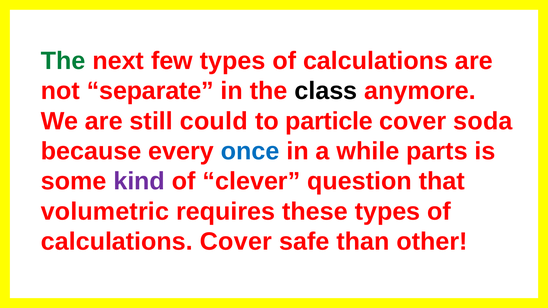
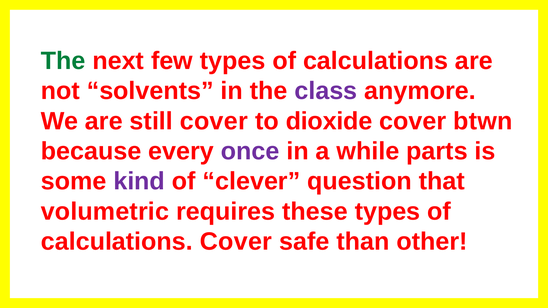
separate: separate -> solvents
class colour: black -> purple
still could: could -> cover
particle: particle -> dioxide
soda: soda -> btwn
once colour: blue -> purple
